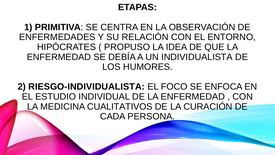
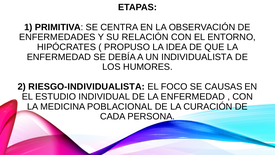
ENFOCA: ENFOCA -> CAUSAS
CUALITATIVOS: CUALITATIVOS -> POBLACIONAL
